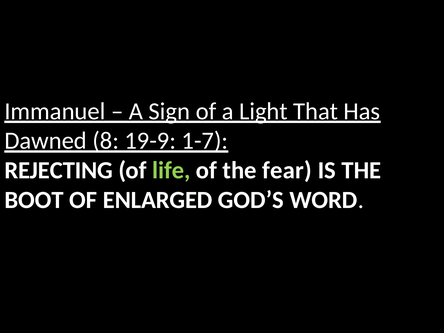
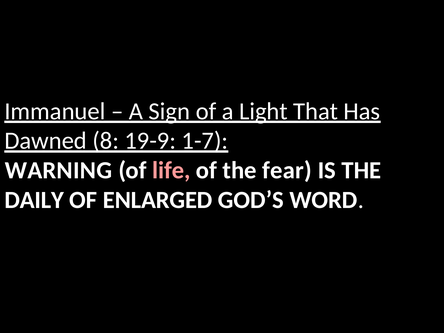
REJECTING: REJECTING -> WARNING
life colour: light green -> pink
BOOT: BOOT -> DAILY
